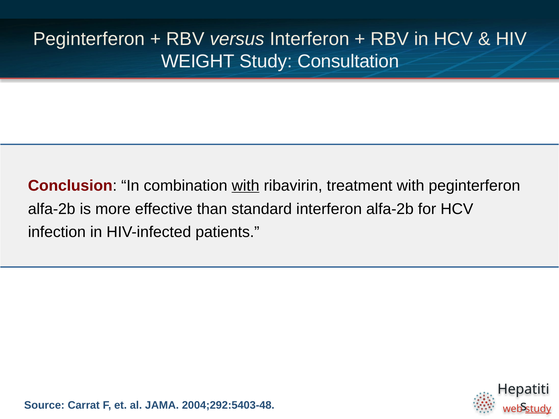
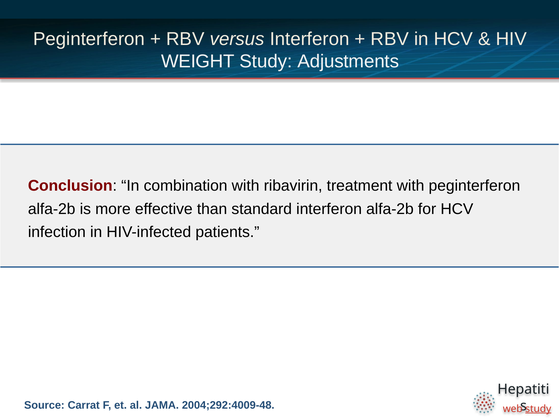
Consultation: Consultation -> Adjustments
with at (246, 186) underline: present -> none
2004;292:5403-48: 2004;292:5403-48 -> 2004;292:4009-48
